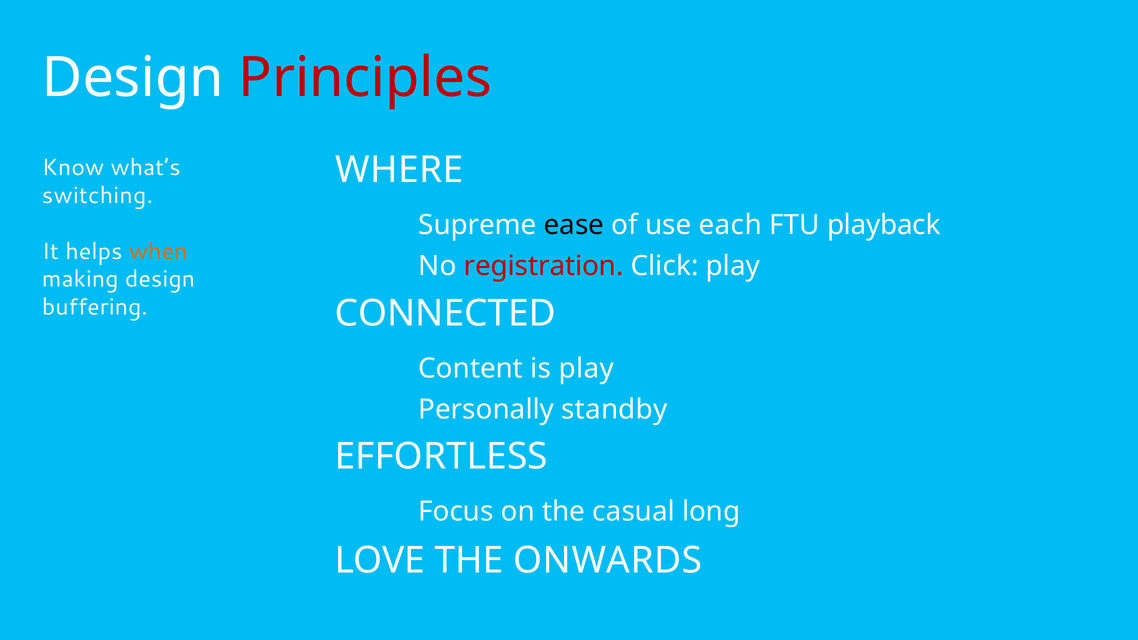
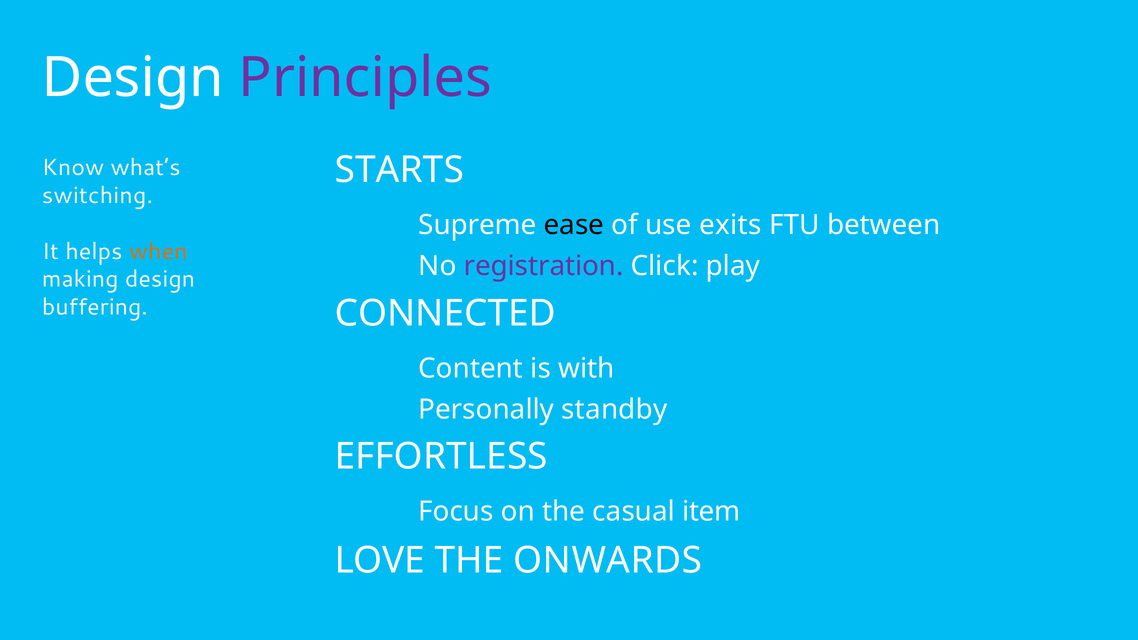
Principles colour: red -> purple
WHERE: WHERE -> STARTS
each: each -> exits
playback: playback -> between
registration colour: red -> purple
is play: play -> with
long: long -> item
